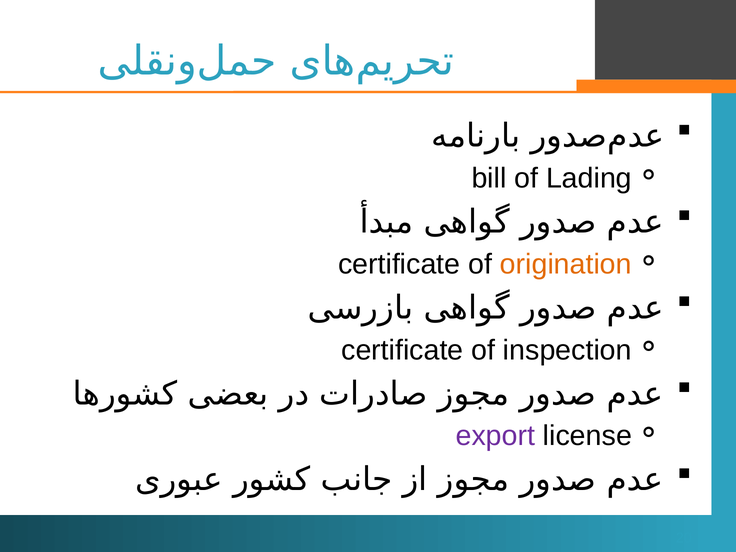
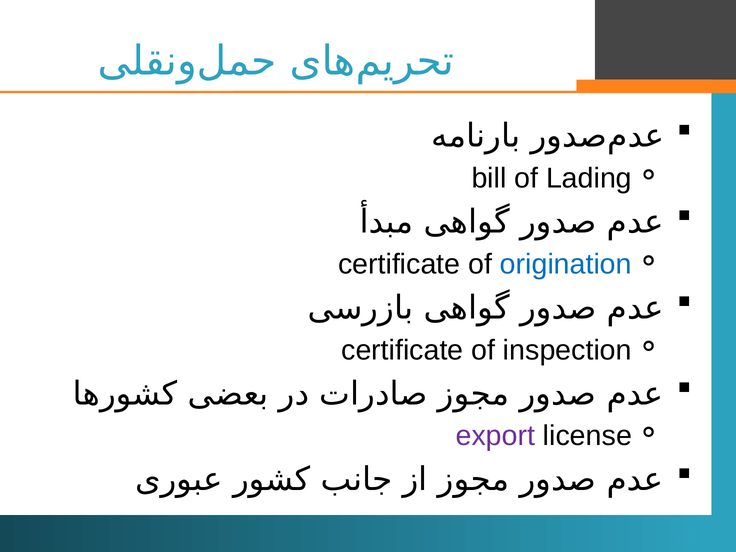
origination colour: orange -> blue
